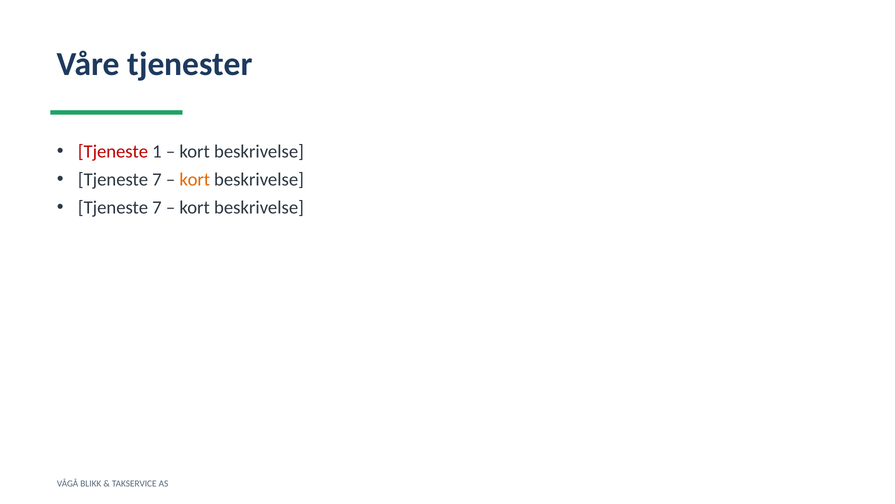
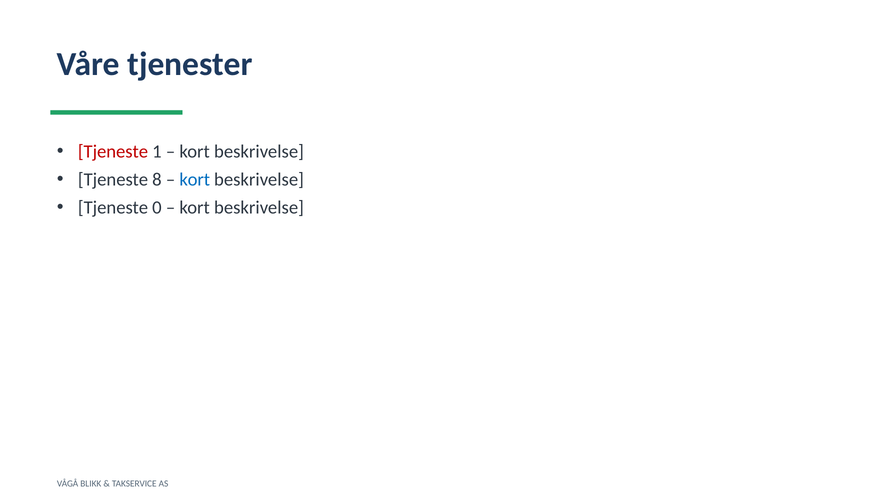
7 at (157, 180): 7 -> 8
kort at (195, 180) colour: orange -> blue
7 at (157, 208): 7 -> 0
